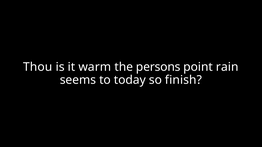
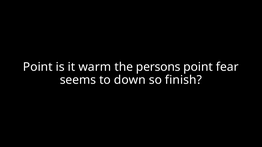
Thou at (38, 67): Thou -> Point
rain: rain -> fear
today: today -> down
